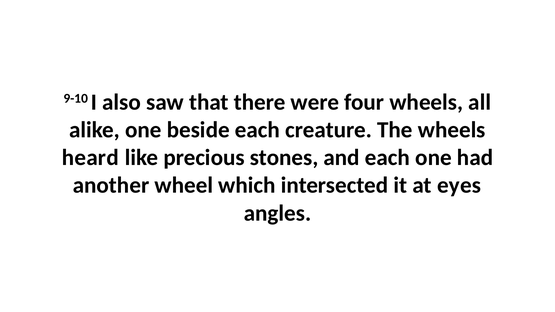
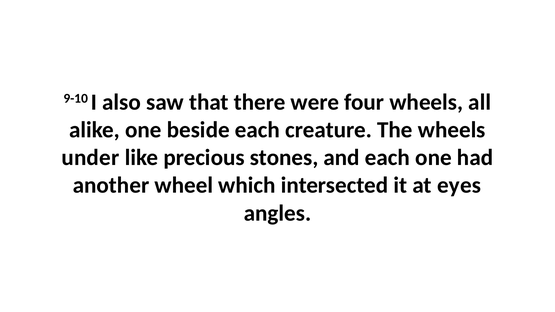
heard: heard -> under
